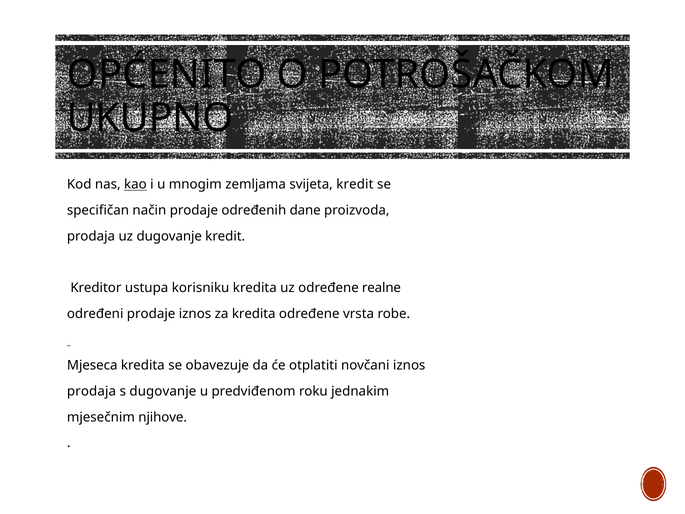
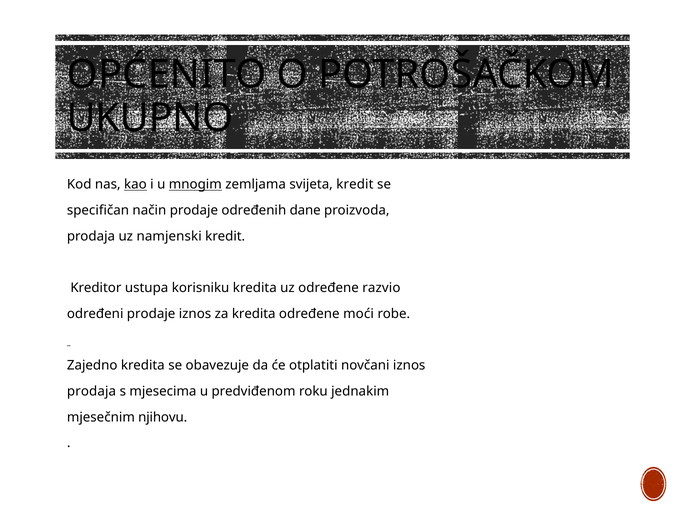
mnogim underline: none -> present
uz dugovanje: dugovanje -> namjenski
realne: realne -> razvio
vrsta: vrsta -> moći
Mjeseca: Mjeseca -> Zajedno
s dugovanje: dugovanje -> mjesecima
njihove: njihove -> njihovu
